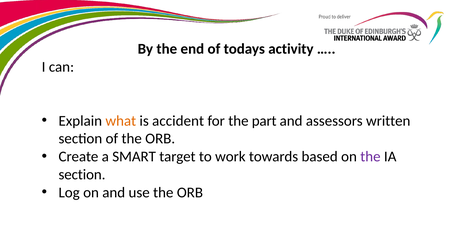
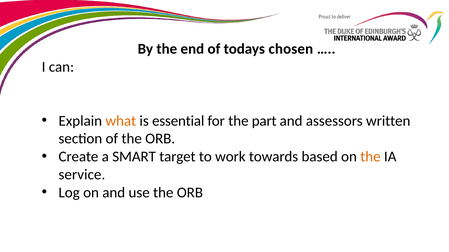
activity: activity -> chosen
accident: accident -> essential
the at (370, 157) colour: purple -> orange
section at (82, 175): section -> service
